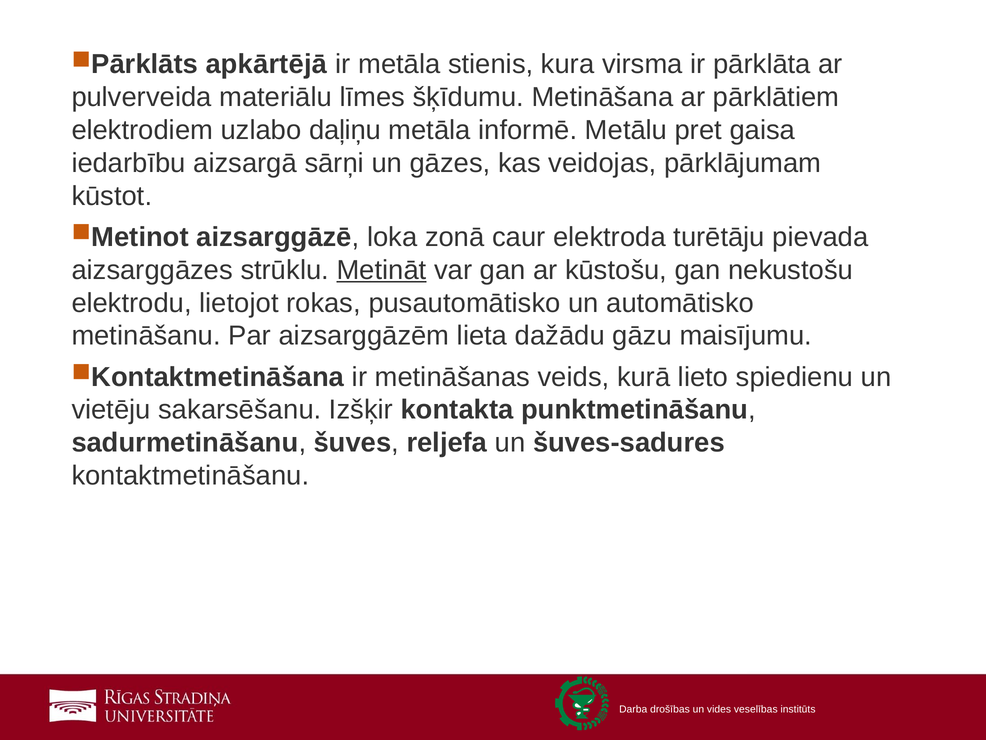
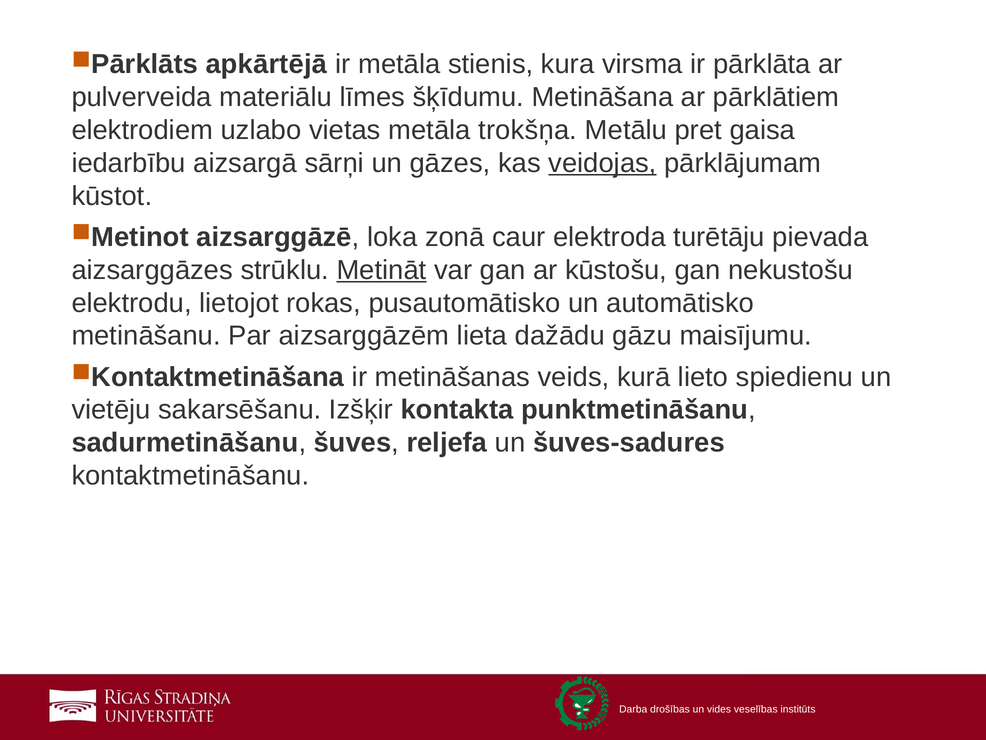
daļiņu: daļiņu -> vietas
informē: informē -> trokšņa
veidojas underline: none -> present
